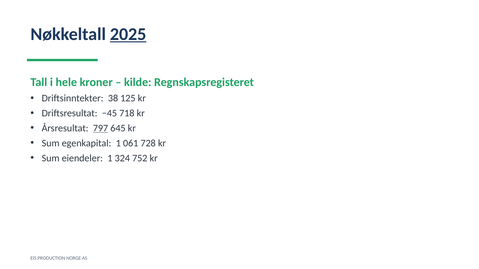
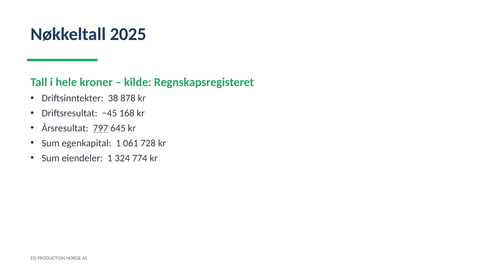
2025 underline: present -> none
125: 125 -> 878
718: 718 -> 168
752: 752 -> 774
